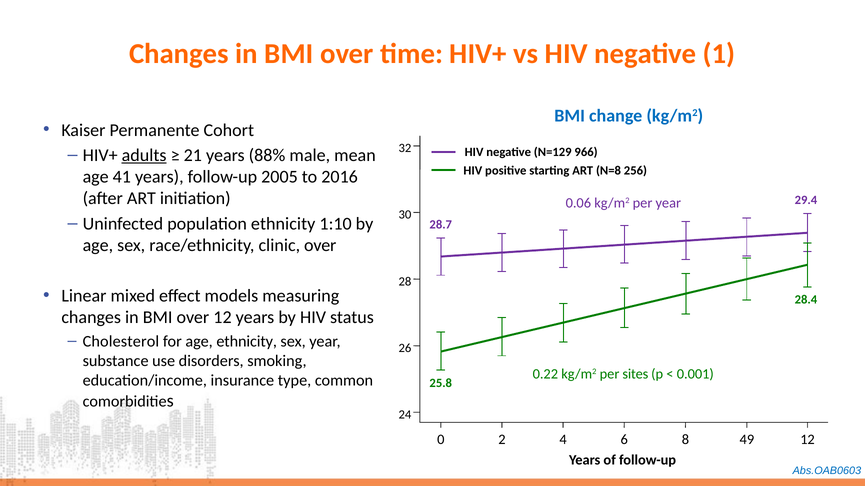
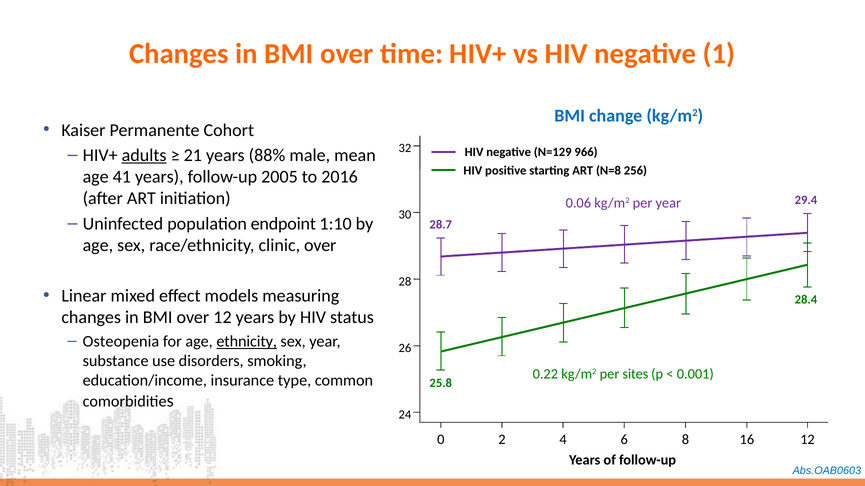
population ethnicity: ethnicity -> endpoint
Cholesterol: Cholesterol -> Osteopenia
ethnicity at (247, 342) underline: none -> present
49: 49 -> 16
